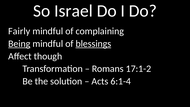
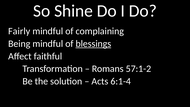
Israel: Israel -> Shine
Being underline: present -> none
though: though -> faithful
17:1-2: 17:1-2 -> 57:1-2
